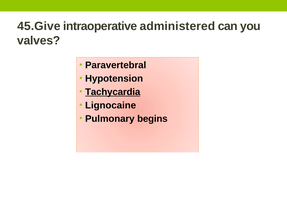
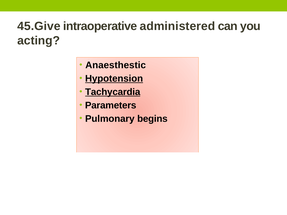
valves: valves -> acting
Paravertebral: Paravertebral -> Anaesthestic
Hypotension underline: none -> present
Lignocaine: Lignocaine -> Parameters
